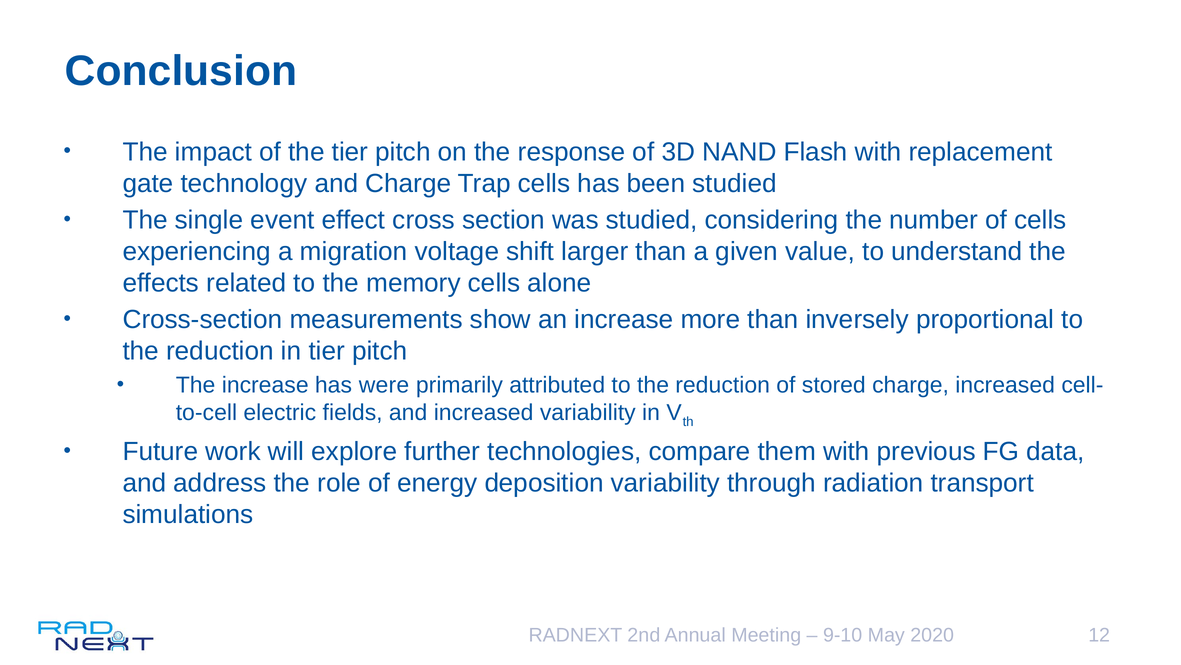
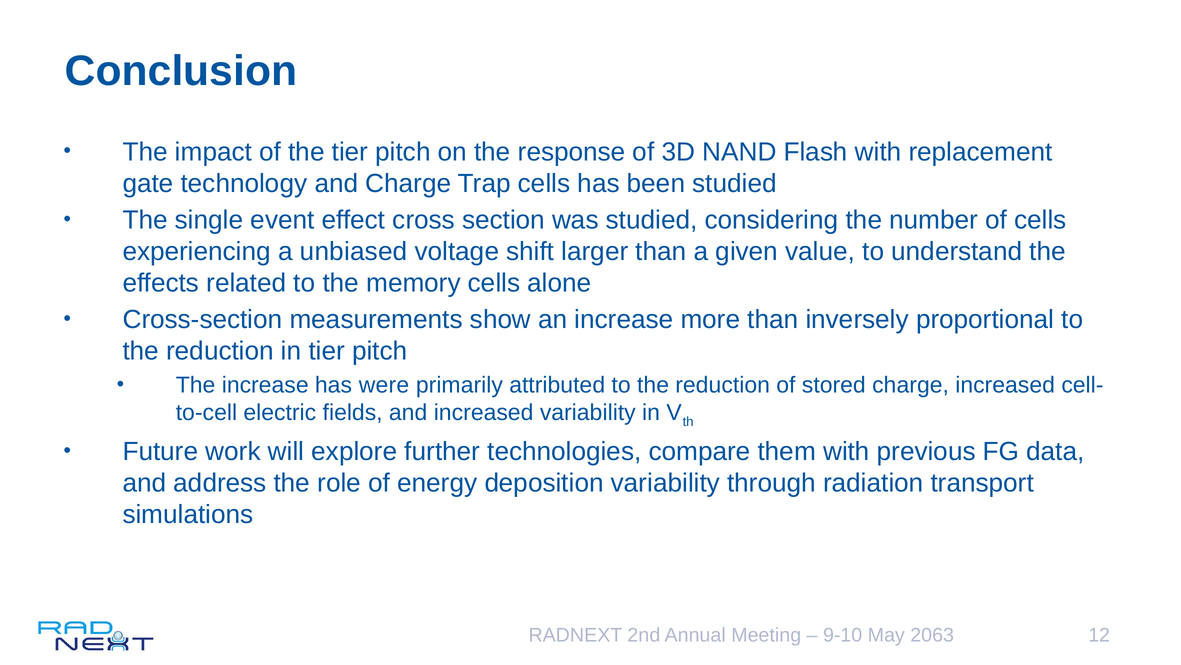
migration: migration -> unbiased
2020: 2020 -> 2063
